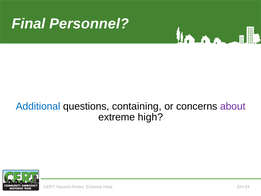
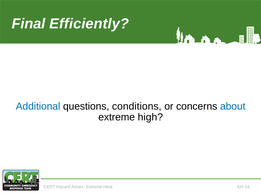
Personnel: Personnel -> Efficiently
containing: containing -> conditions
about colour: purple -> blue
